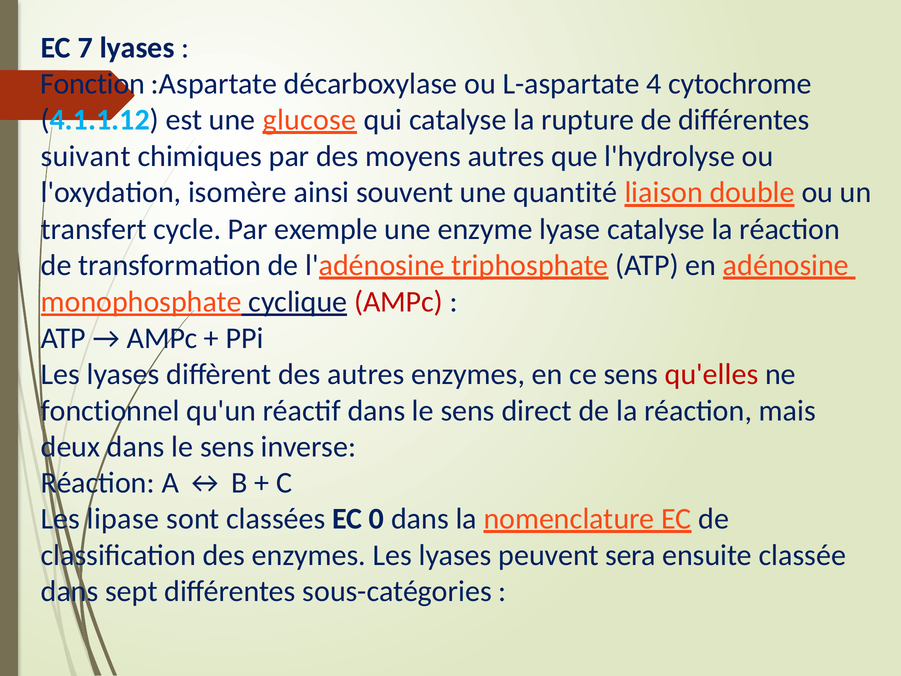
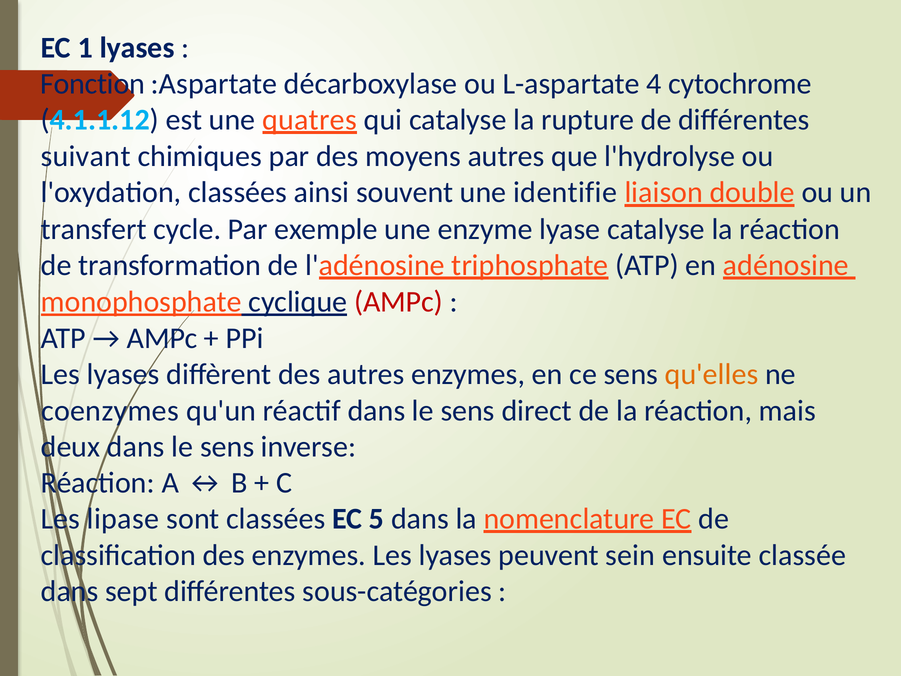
7: 7 -> 1
glucose: glucose -> quatres
l'oxydation isomère: isomère -> classées
quantité: quantité -> identifie
qu'elles colour: red -> orange
fonctionnel: fonctionnel -> coenzymes
0: 0 -> 5
sera: sera -> sein
